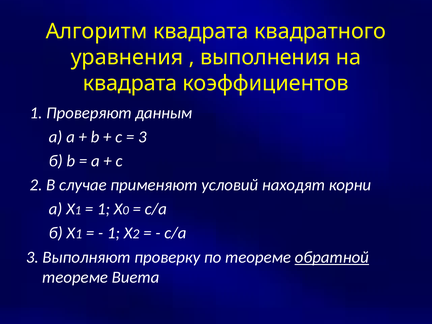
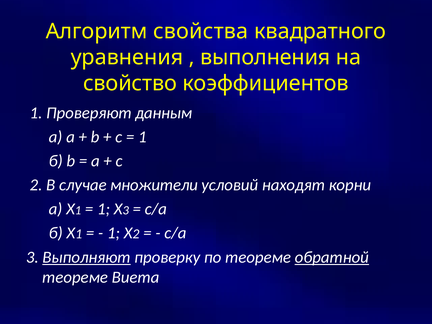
Алгоритм квадрата: квадрата -> свойства
квадрата at (130, 83): квадрата -> свойство
3 at (142, 137): 3 -> 1
применяют: применяют -> множители
0 at (126, 210): 0 -> 3
Выполняют underline: none -> present
